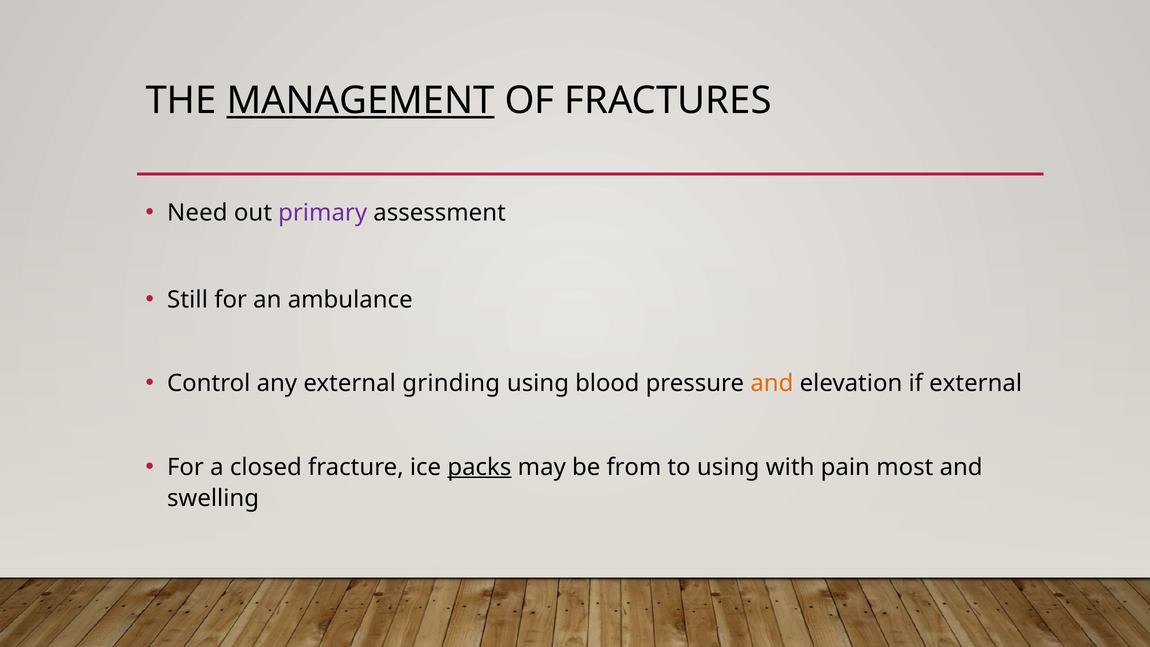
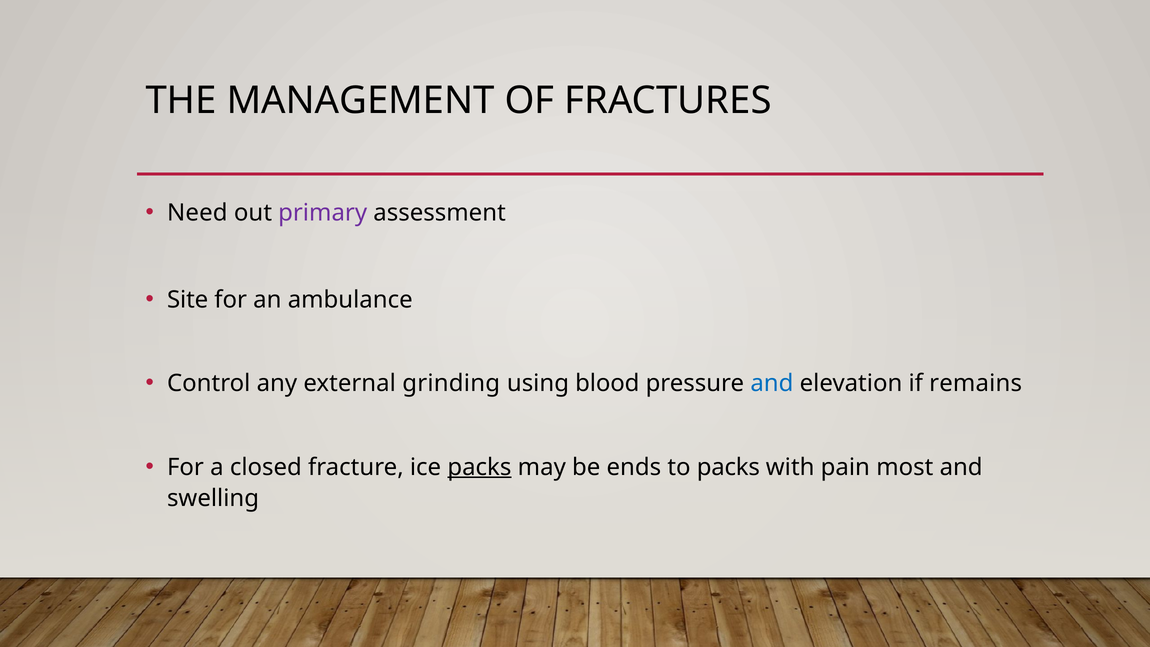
MANAGEMENT underline: present -> none
Still: Still -> Site
and at (772, 383) colour: orange -> blue
if external: external -> remains
from: from -> ends
to using: using -> packs
